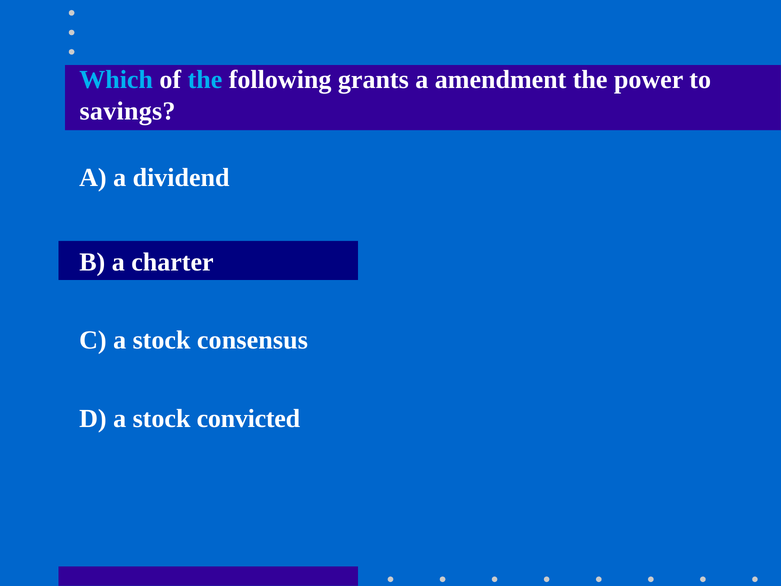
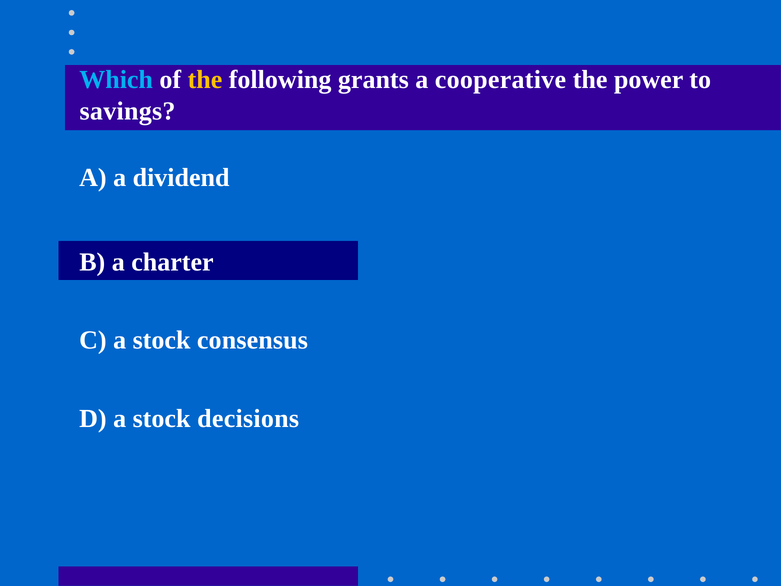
the at (205, 80) colour: light blue -> yellow
amendment: amendment -> cooperative
convicted: convicted -> decisions
